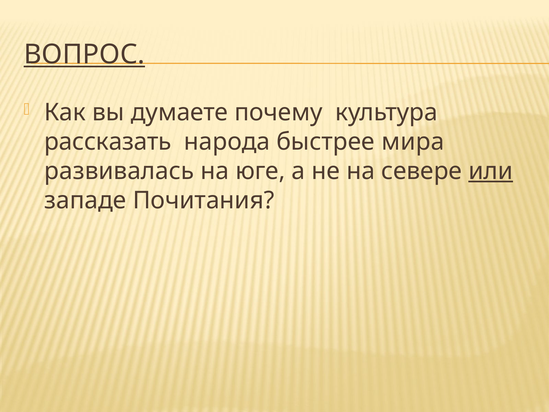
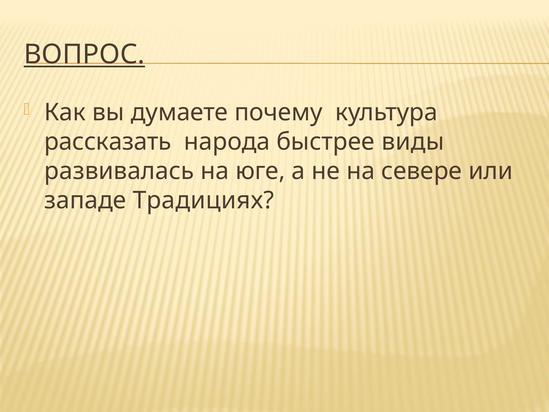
мира: мира -> виды
или underline: present -> none
Почитания: Почитания -> Традициях
